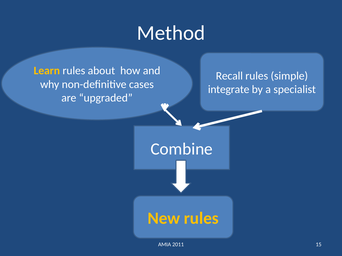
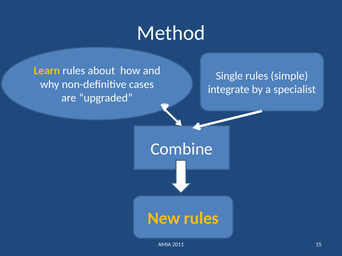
Recall: Recall -> Single
